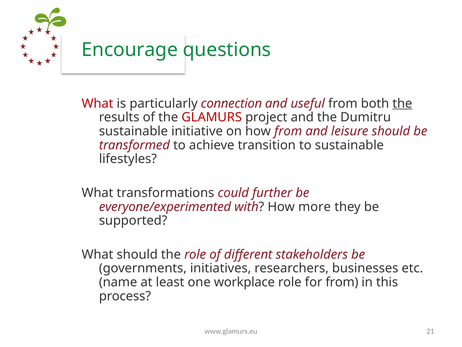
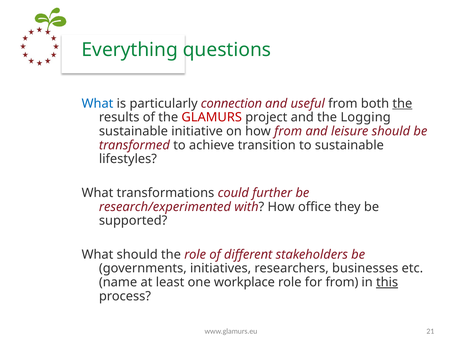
Encourage: Encourage -> Everything
What at (97, 103) colour: red -> blue
Dumitru: Dumitru -> Logging
everyone/experimented: everyone/experimented -> research/experimented
more: more -> office
this underline: none -> present
